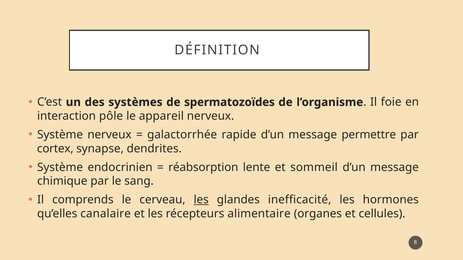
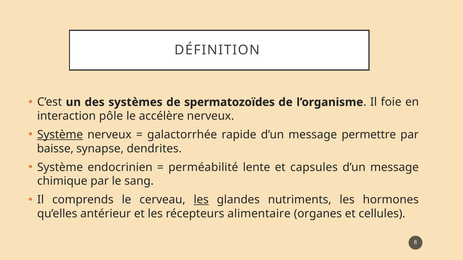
appareil: appareil -> accélère
Système at (60, 135) underline: none -> present
cortex: cortex -> baisse
réabsorption: réabsorption -> perméabilité
sommeil: sommeil -> capsules
inefficacité: inefficacité -> nutriments
canalaire: canalaire -> antérieur
